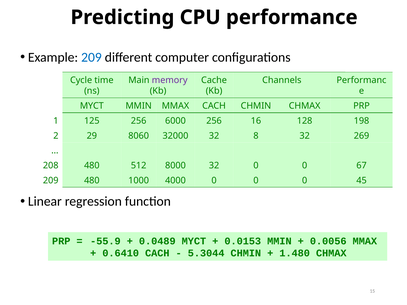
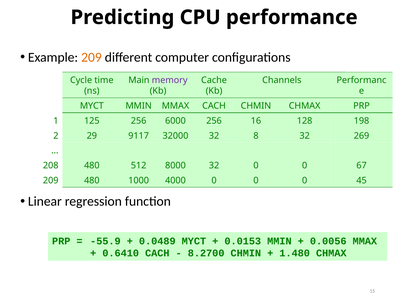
209 at (91, 57) colour: blue -> orange
8060: 8060 -> 9117
5.3044: 5.3044 -> 8.2700
